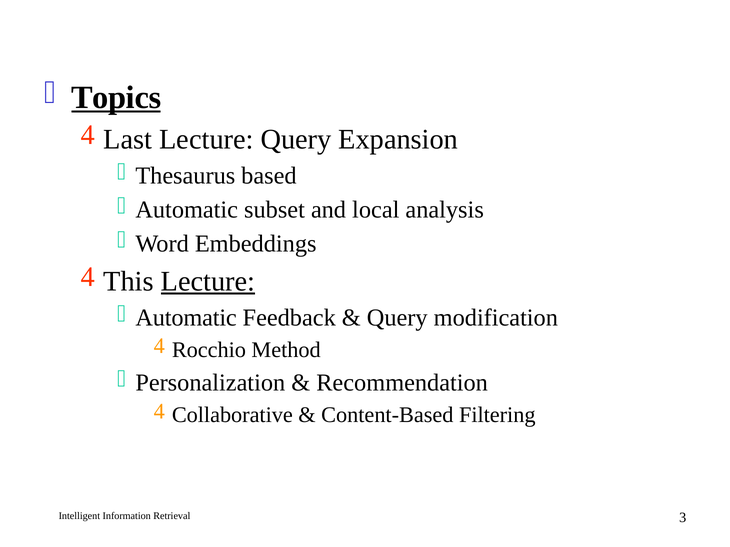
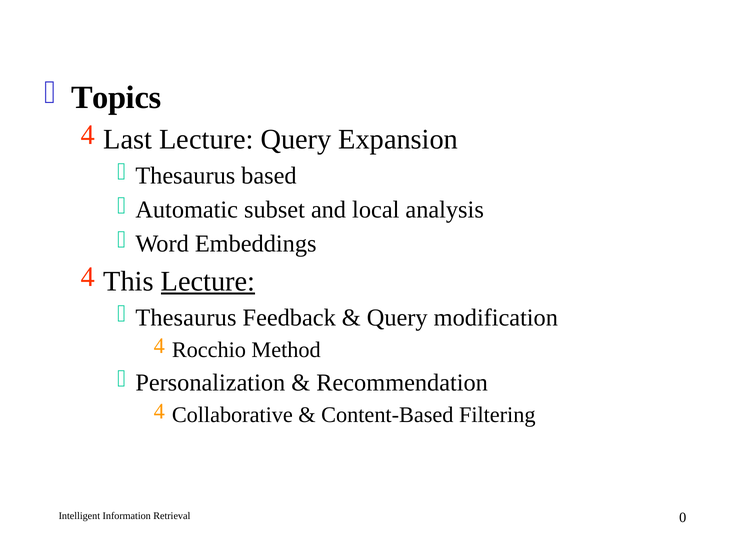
Topics underline: present -> none
Automatic at (186, 318): Automatic -> Thesaurus
3: 3 -> 0
